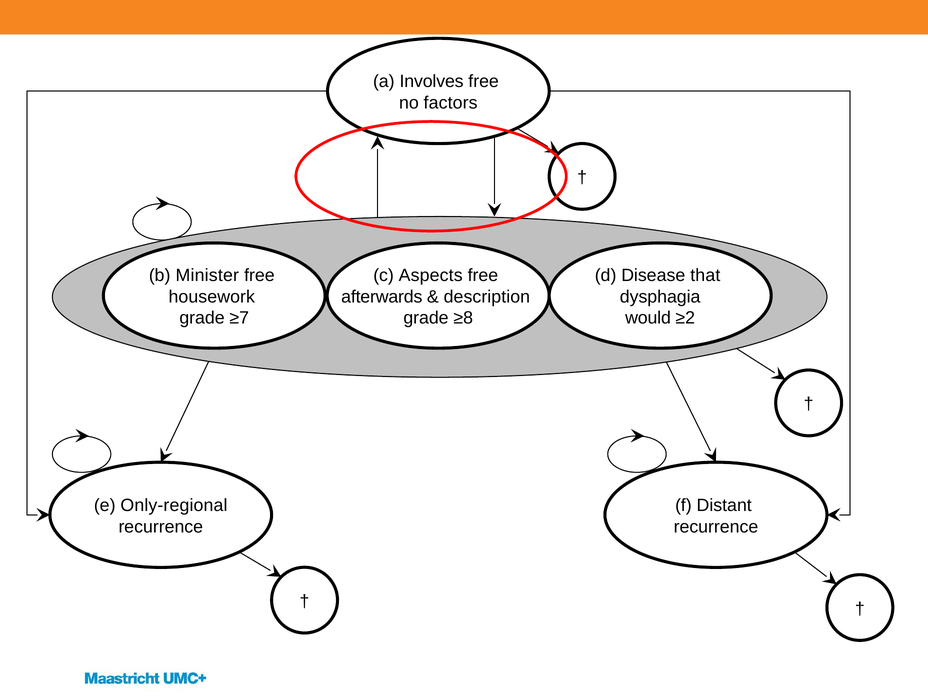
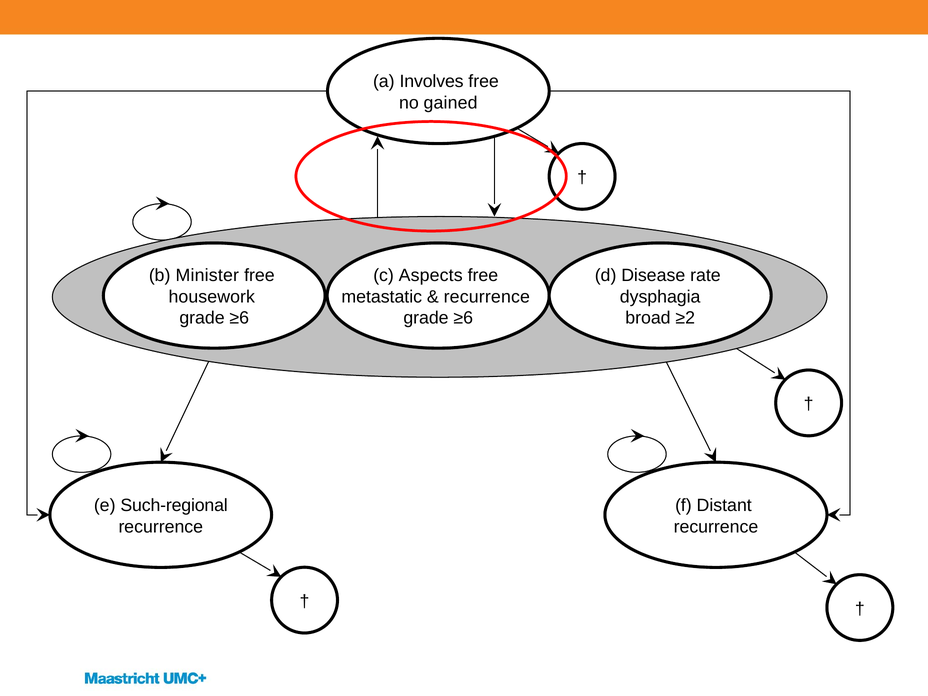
factors: factors -> gained
that: that -> rate
afterwards: afterwards -> metastatic
description at (487, 297): description -> recurrence
≥7 at (239, 318): ≥7 -> ≥6
≥8 at (463, 318): ≥8 -> ≥6
would: would -> broad
Only-regional: Only-regional -> Such-regional
